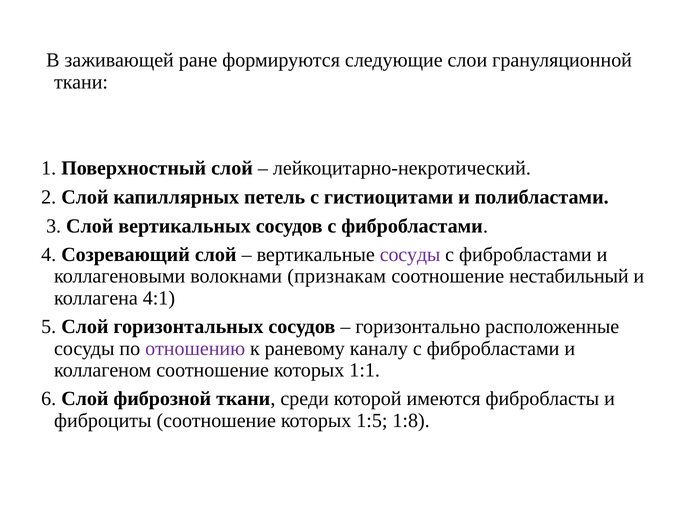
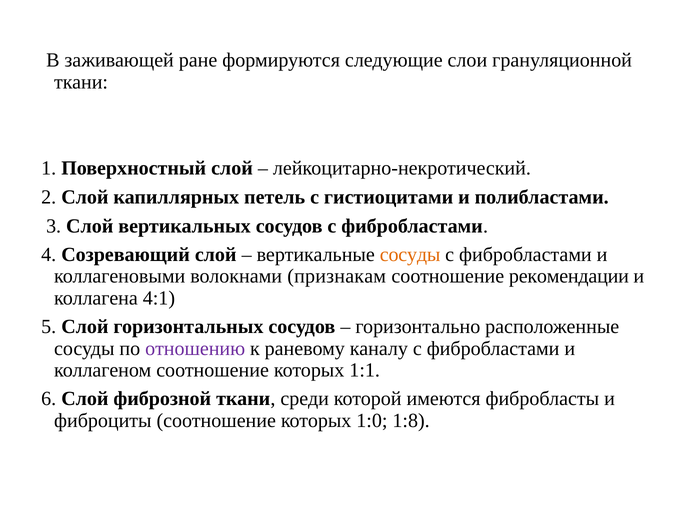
сосуды at (410, 255) colour: purple -> orange
нестабильный: нестабильный -> рекомендации
1:5: 1:5 -> 1:0
